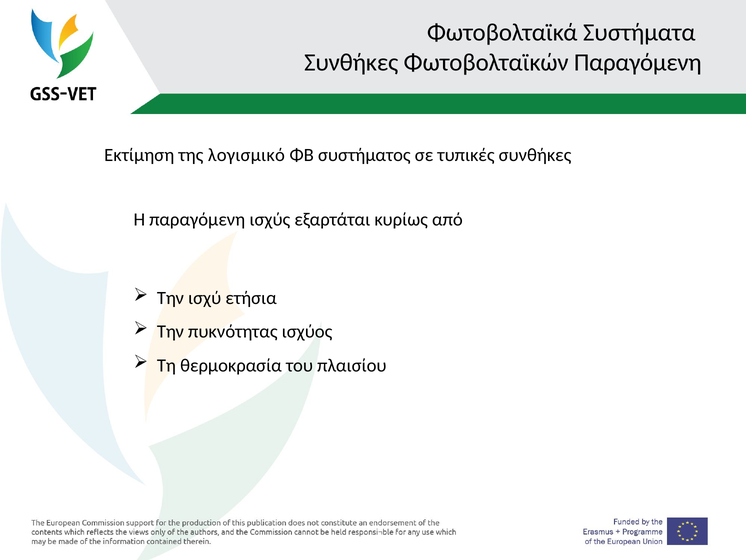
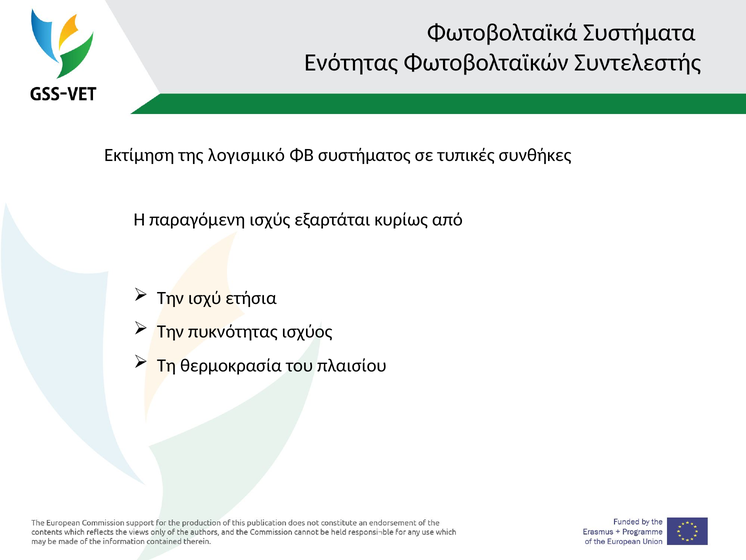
Συνθήκες at (351, 63): Συνθήκες -> Ενότητας
Φωτοβολταϊκών Παραγόμενη: Παραγόμενη -> Συντελεστής
